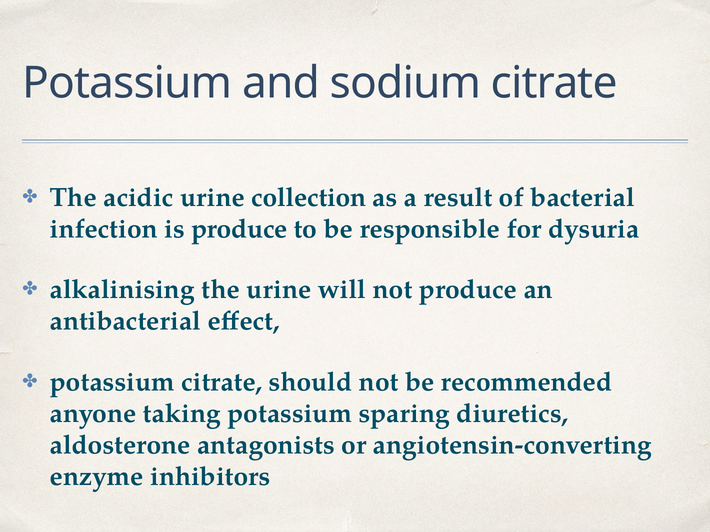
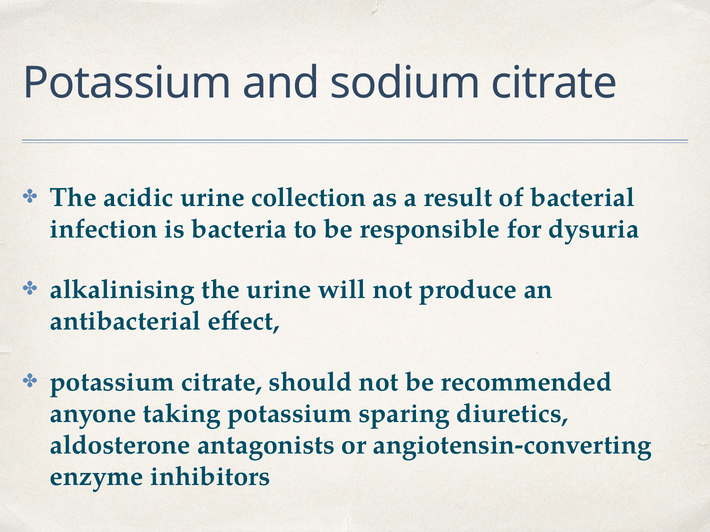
is produce: produce -> bacteria
